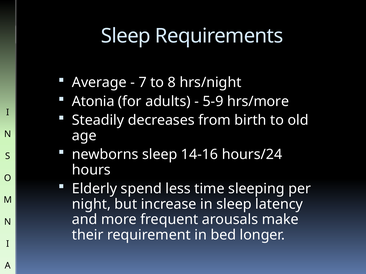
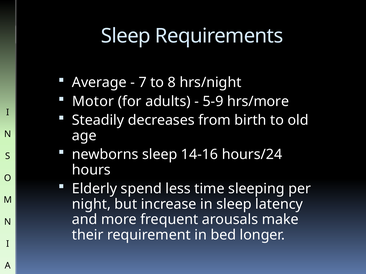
Atonia: Atonia -> Motor
